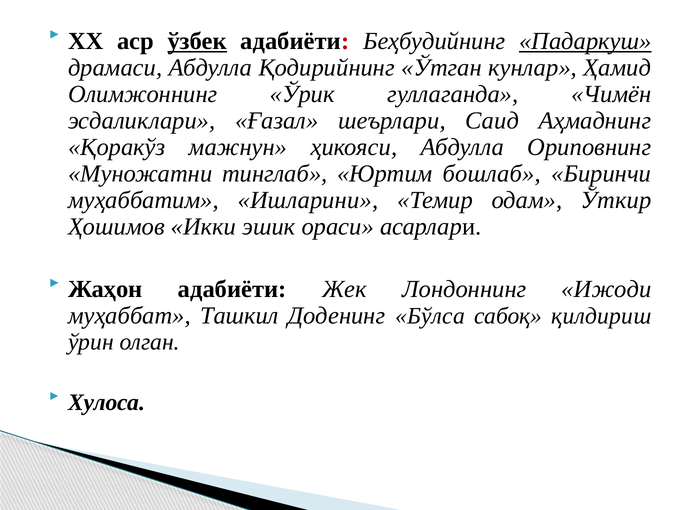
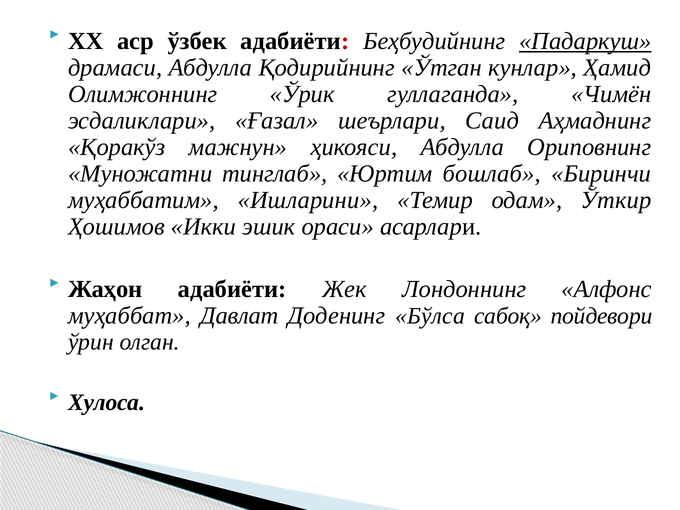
ўзбек underline: present -> none
Ижоди: Ижоди -> Алфонс
Ташкил: Ташкил -> Давлат
қилдириш: қилдириш -> пойдевори
